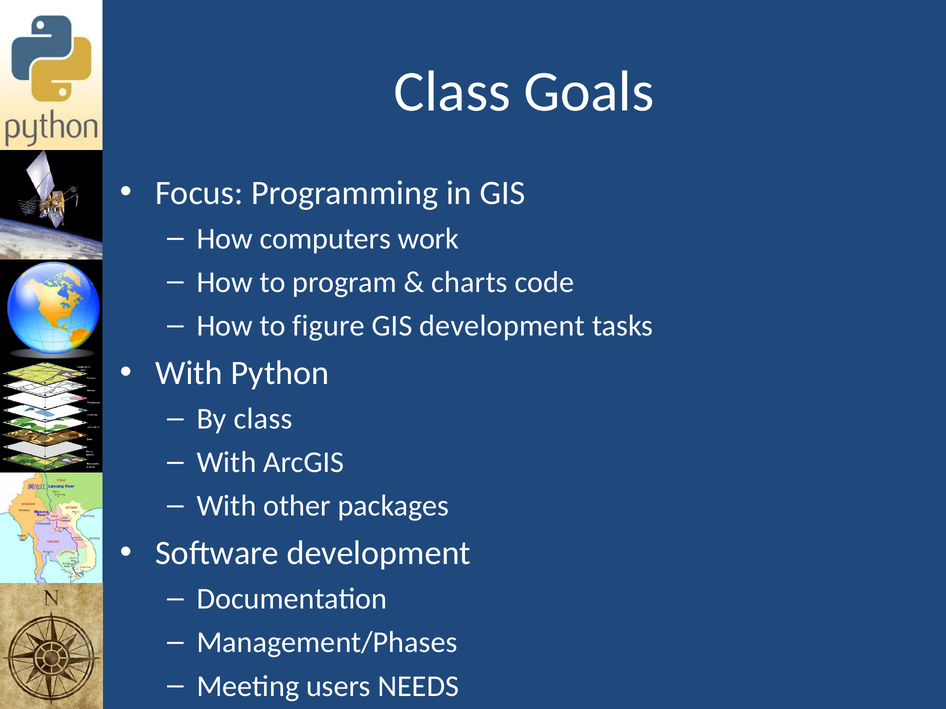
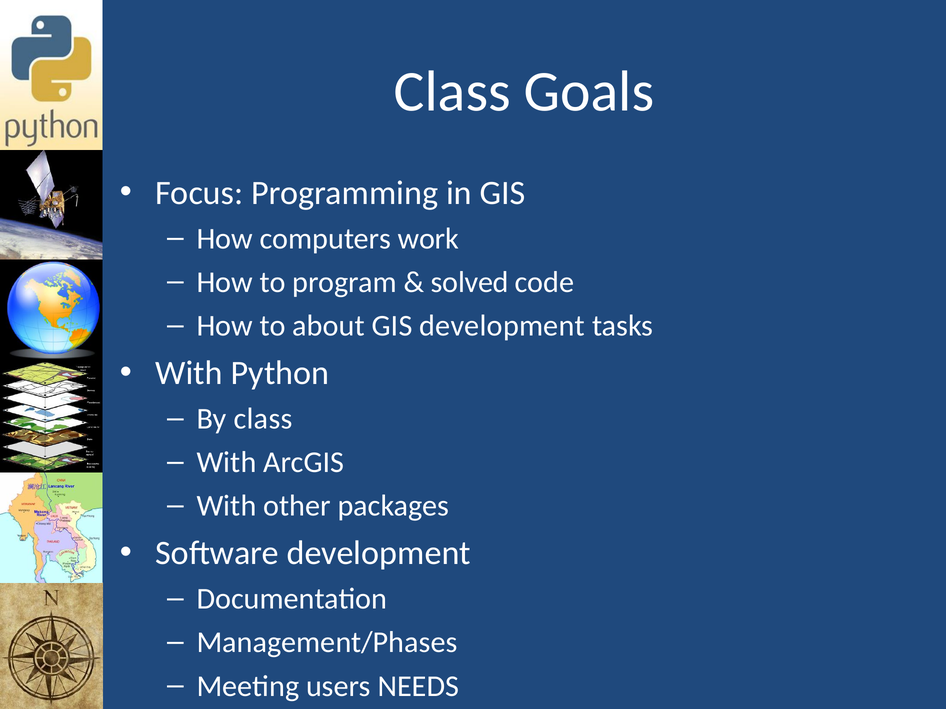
charts: charts -> solved
figure: figure -> about
